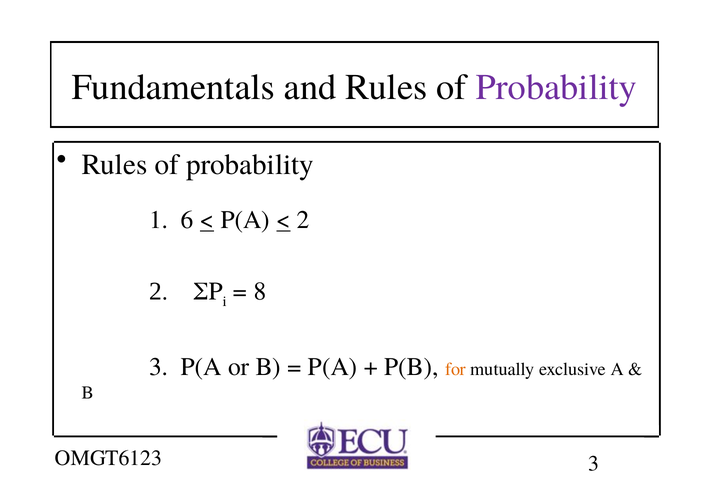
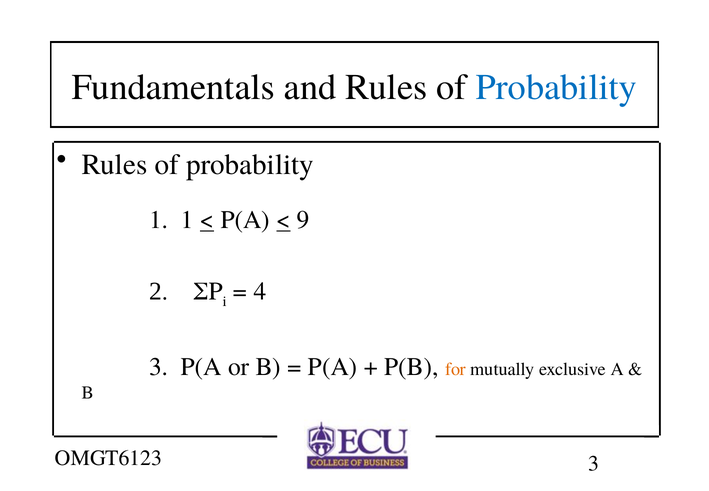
Probability at (556, 87) colour: purple -> blue
1 6: 6 -> 1
2: 2 -> 9
8: 8 -> 4
